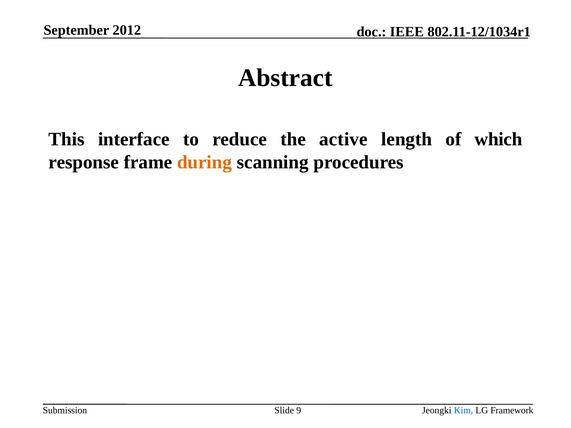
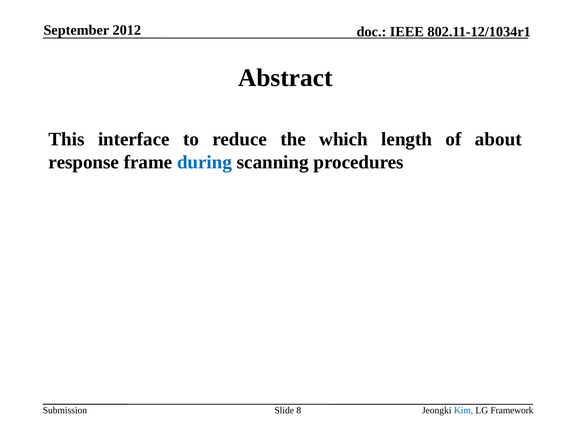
active: active -> which
which: which -> about
during colour: orange -> blue
9: 9 -> 8
